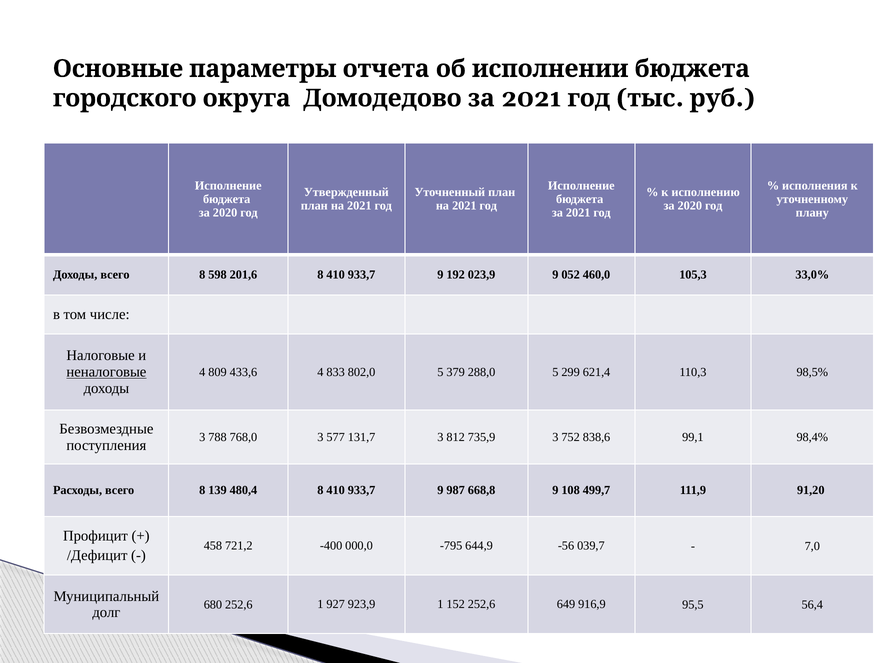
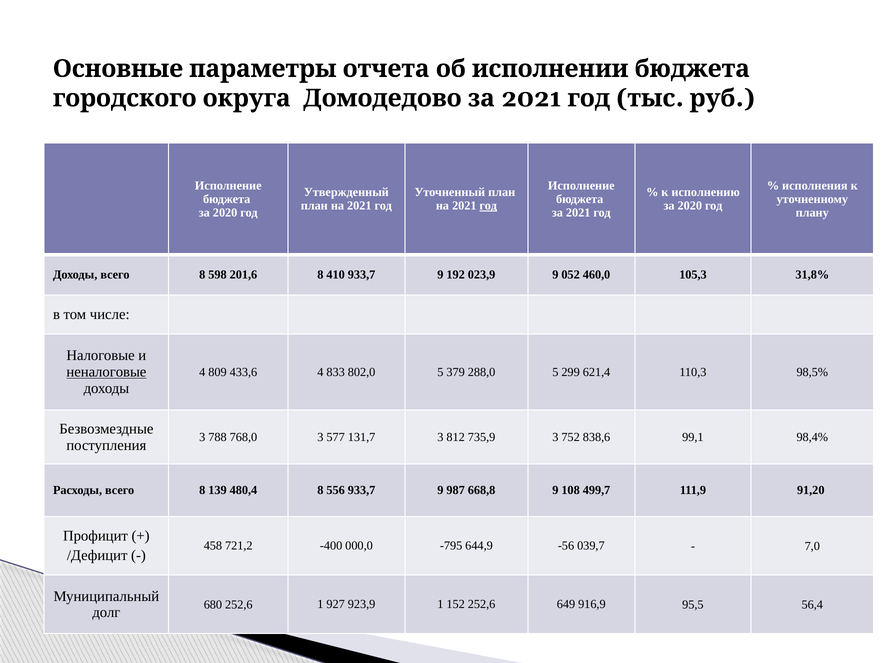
год at (488, 206) underline: none -> present
33,0%: 33,0% -> 31,8%
480,4 8 410: 410 -> 556
